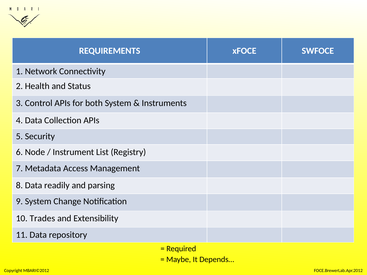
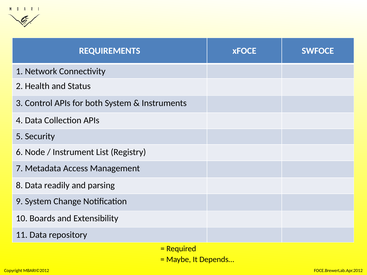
Trades: Trades -> Boards
